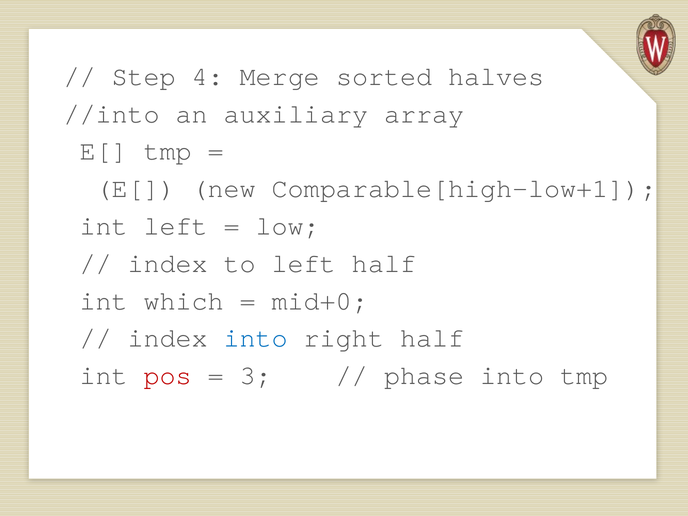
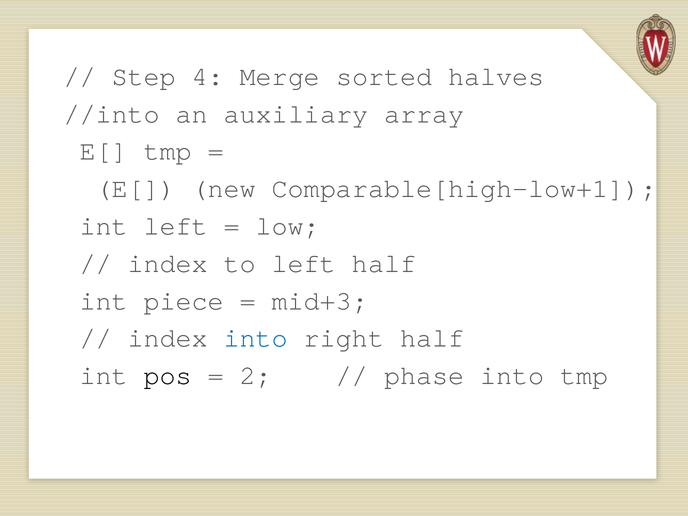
which: which -> piece
mid+0: mid+0 -> mid+3
pos colour: red -> black
3: 3 -> 2
